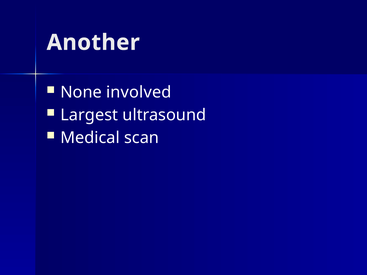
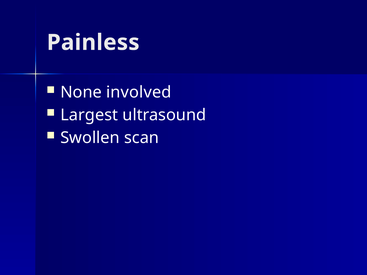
Another: Another -> Painless
Medical: Medical -> Swollen
